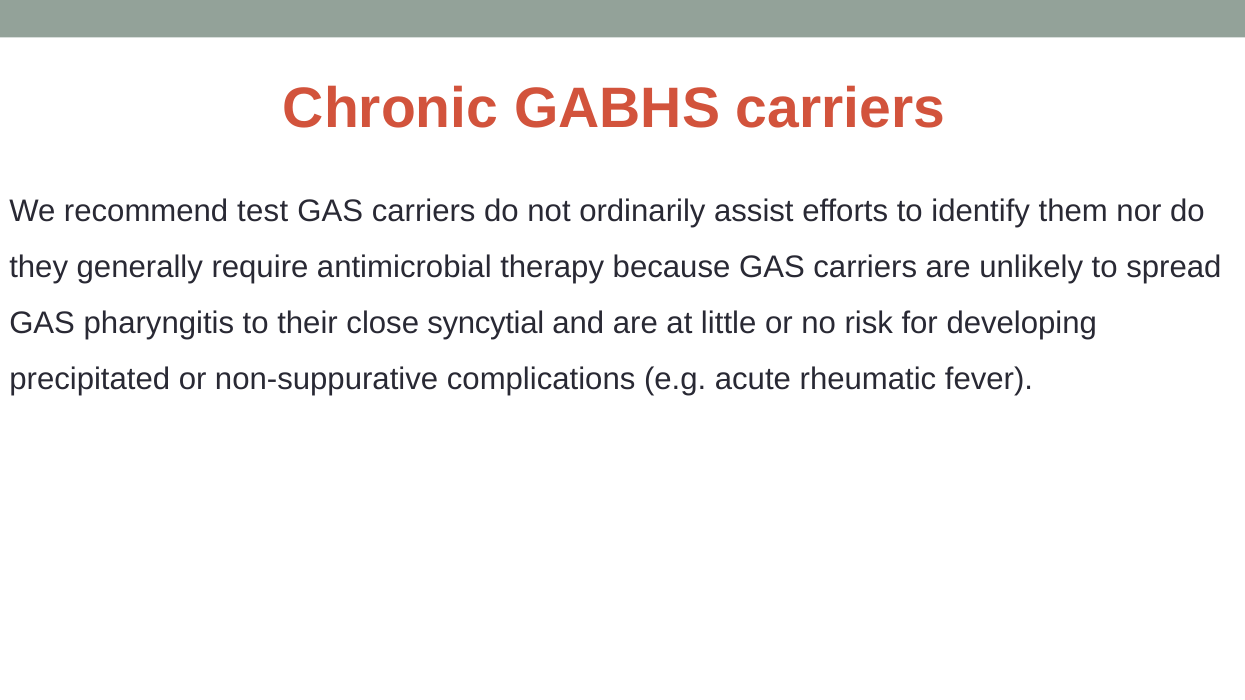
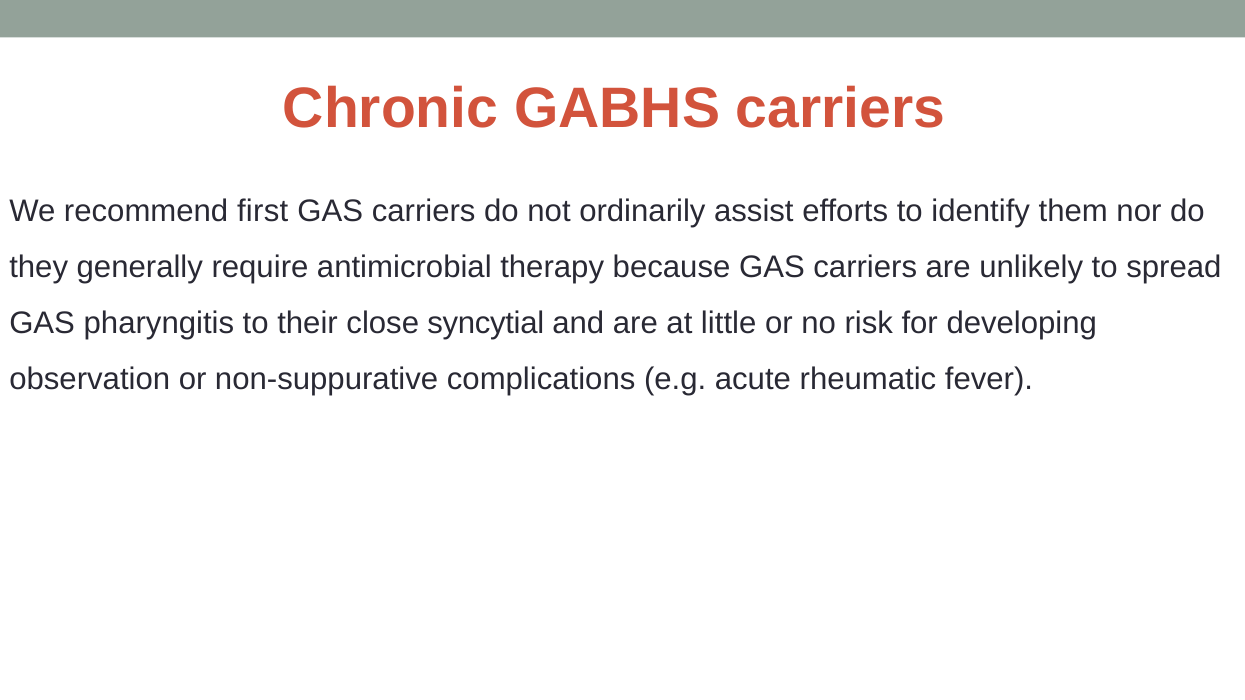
test: test -> first
precipitated: precipitated -> observation
